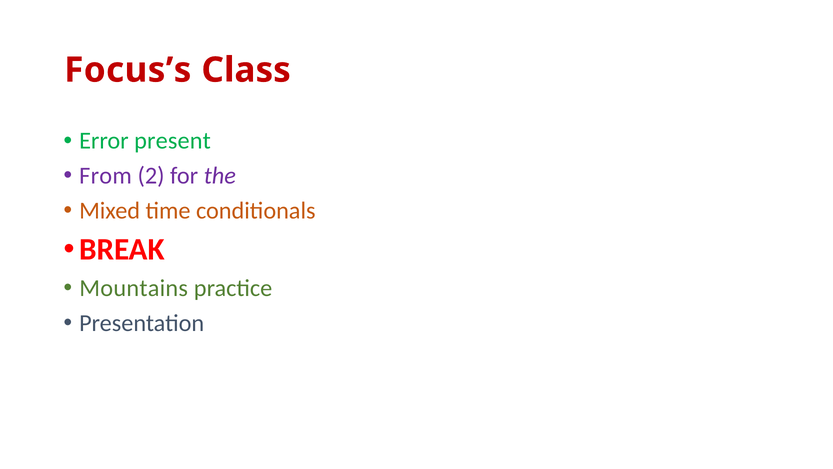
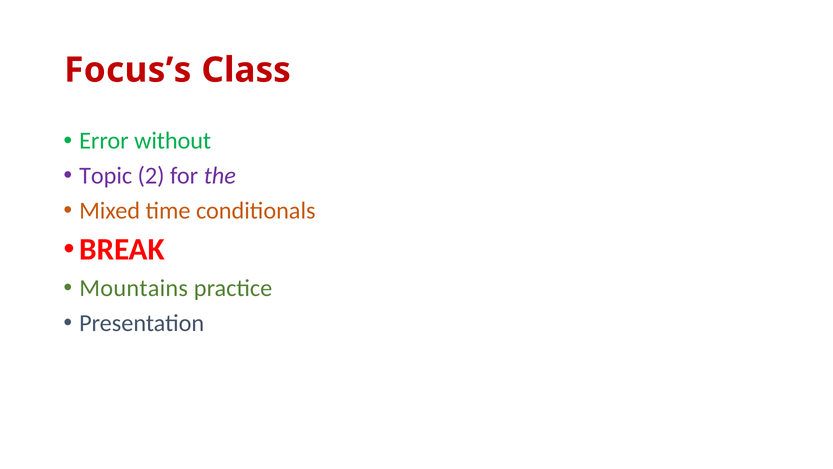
present: present -> without
From: From -> Topic
